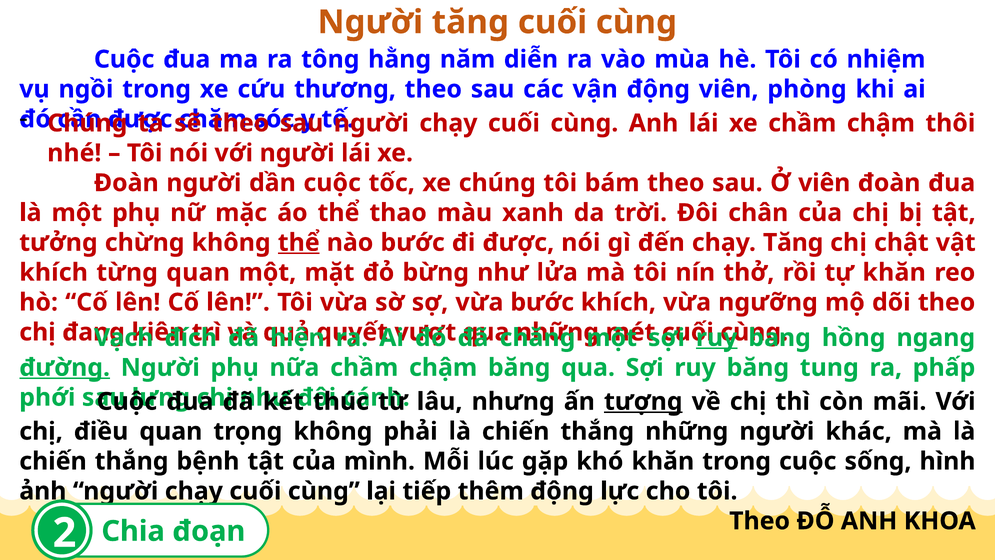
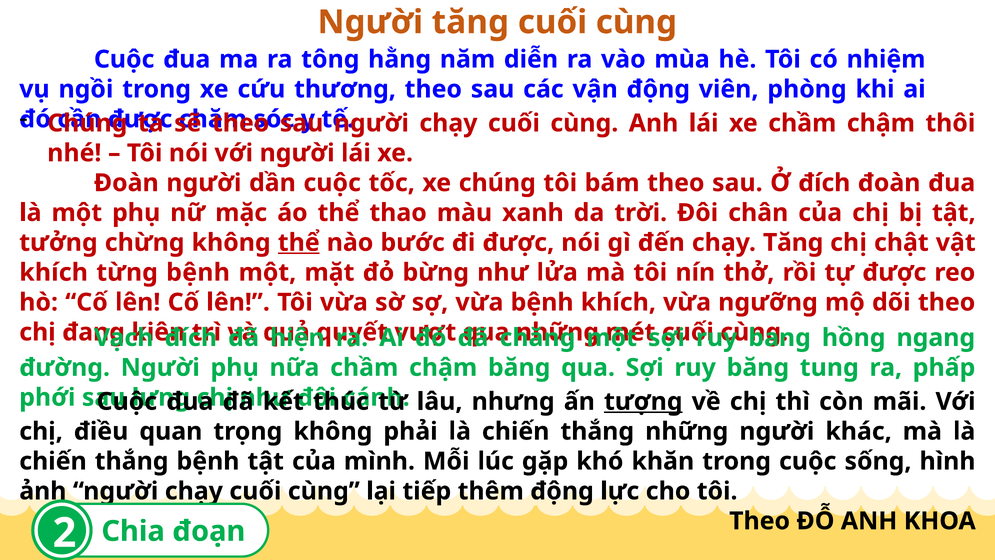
Ở viên: viên -> đích
từng quan: quan -> bệnh
tự khăn: khăn -> được
vừa bước: bước -> bệnh
ruy at (717, 338) underline: present -> none
đường underline: present -> none
